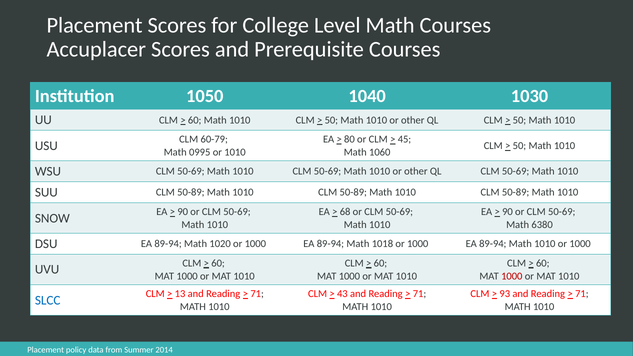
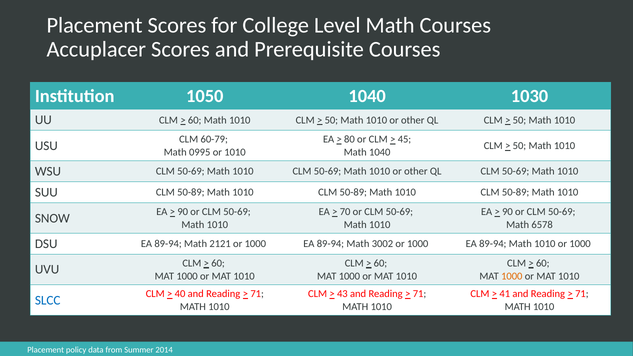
Math 1060: 1060 -> 1040
68: 68 -> 70
6380: 6380 -> 6578
1020: 1020 -> 2121
1018: 1018 -> 3002
1000 at (512, 276) colour: red -> orange
13: 13 -> 40
93: 93 -> 41
